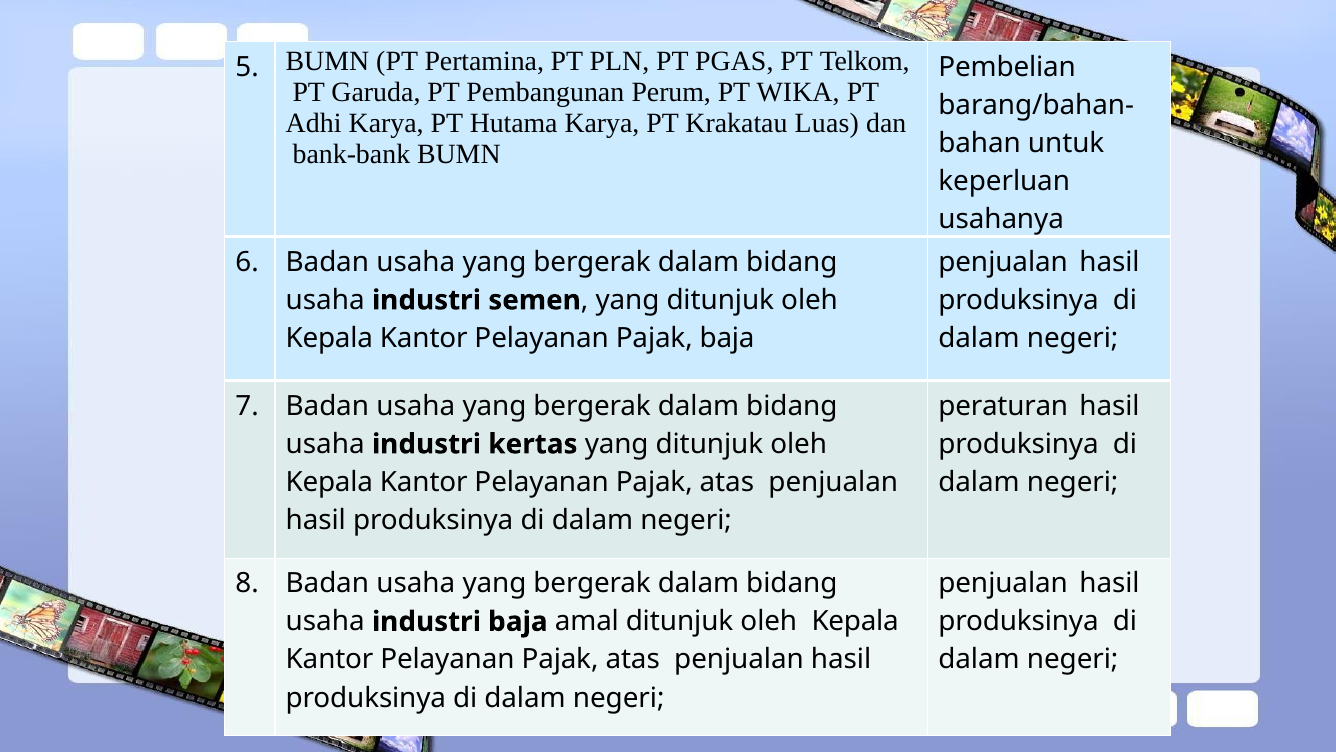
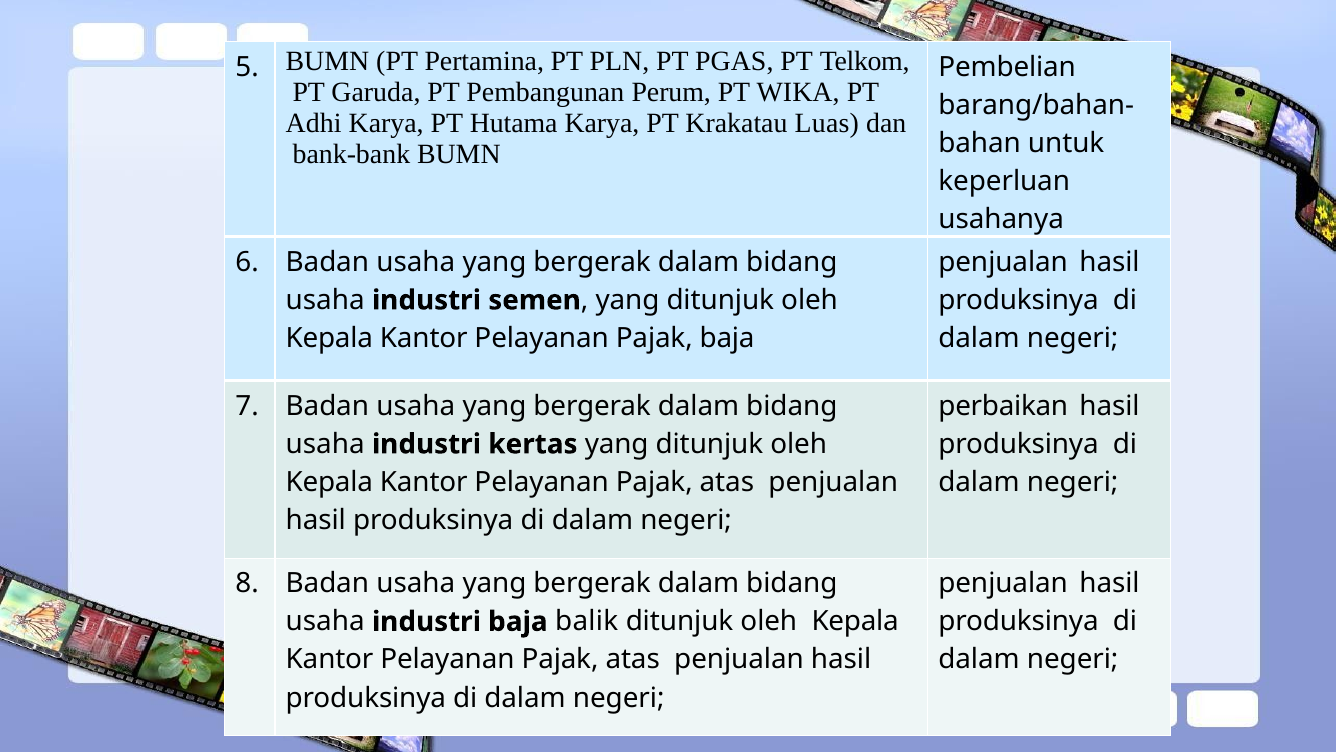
peraturan: peraturan -> perbaikan
amal: amal -> balik
